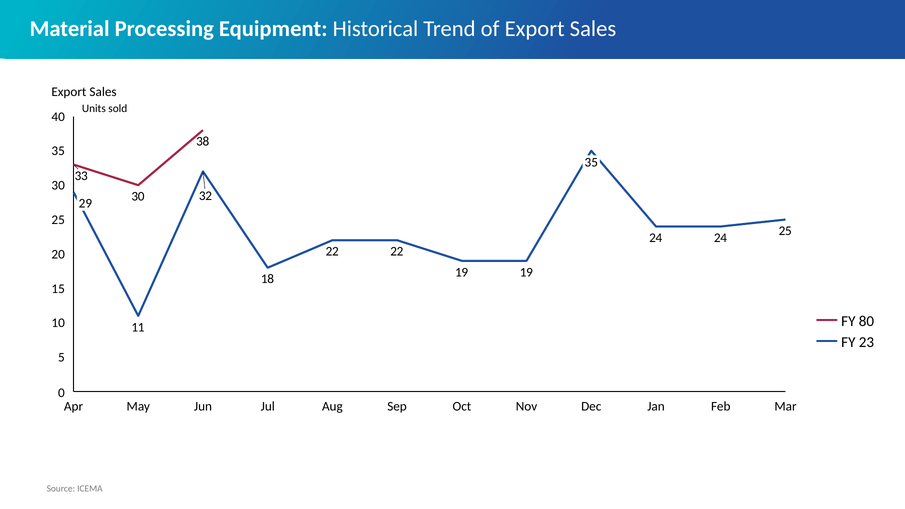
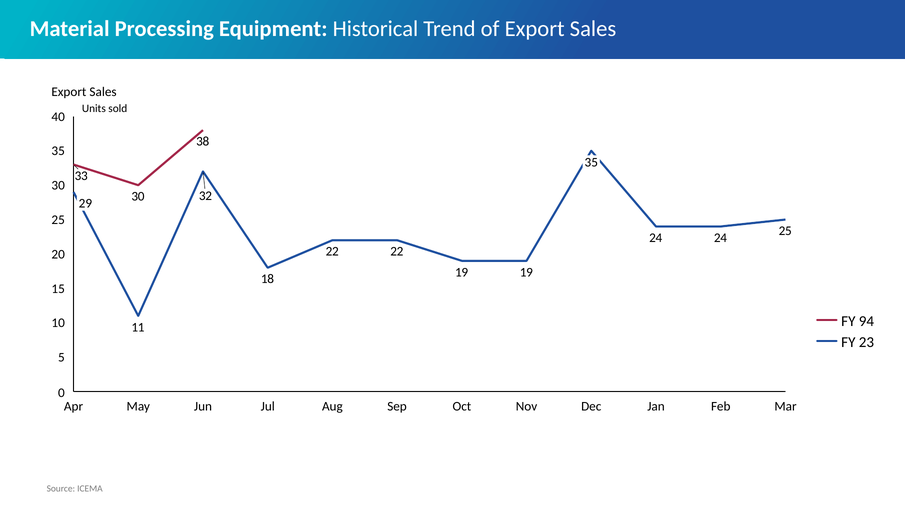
80: 80 -> 94
